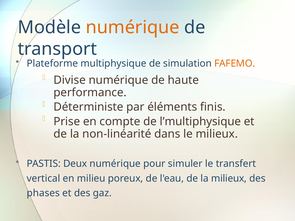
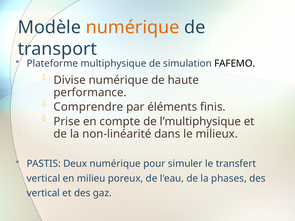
FAFEMO colour: orange -> black
Déterministe: Déterministe -> Comprendre
la milieux: milieux -> phases
phases at (43, 193): phases -> vertical
